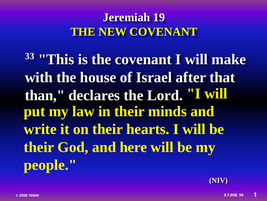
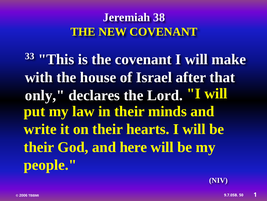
19: 19 -> 38
than: than -> only
